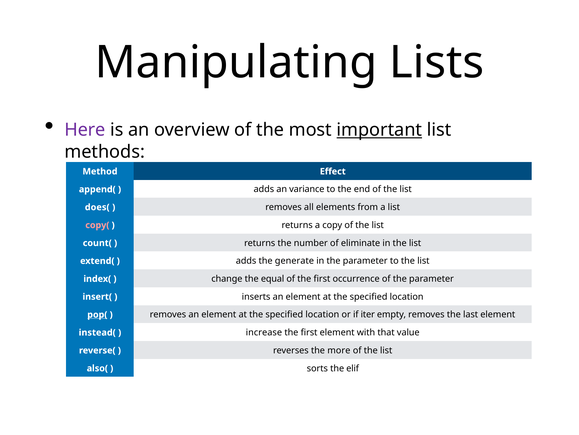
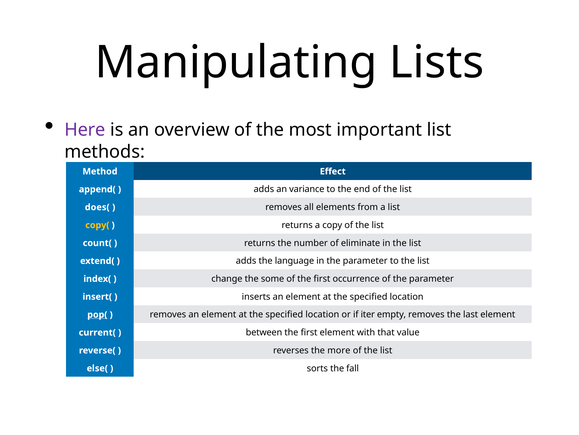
important underline: present -> none
copy( colour: pink -> yellow
generate: generate -> language
equal: equal -> some
instead(: instead( -> current(
increase: increase -> between
also(: also( -> else(
elif: elif -> fall
